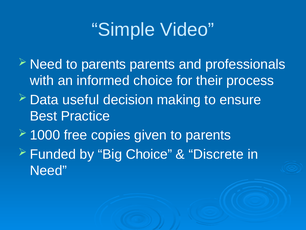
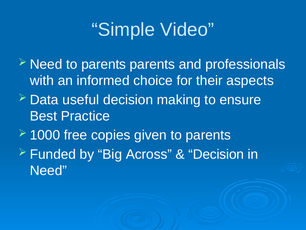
process: process -> aspects
Big Choice: Choice -> Across
Discrete at (216, 154): Discrete -> Decision
